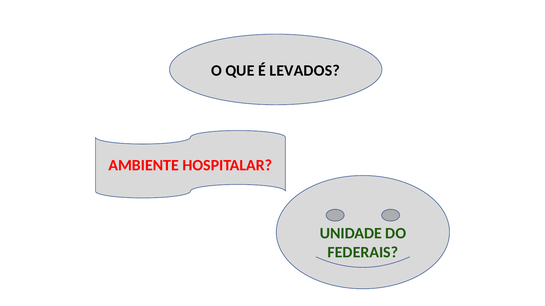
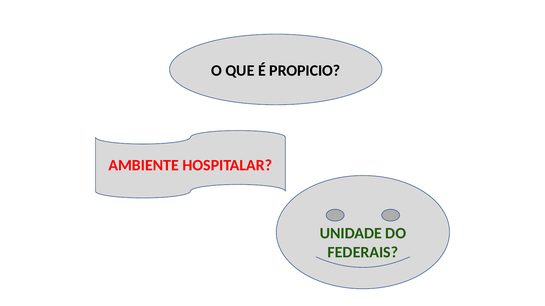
LEVADOS: LEVADOS -> PROPICIO
